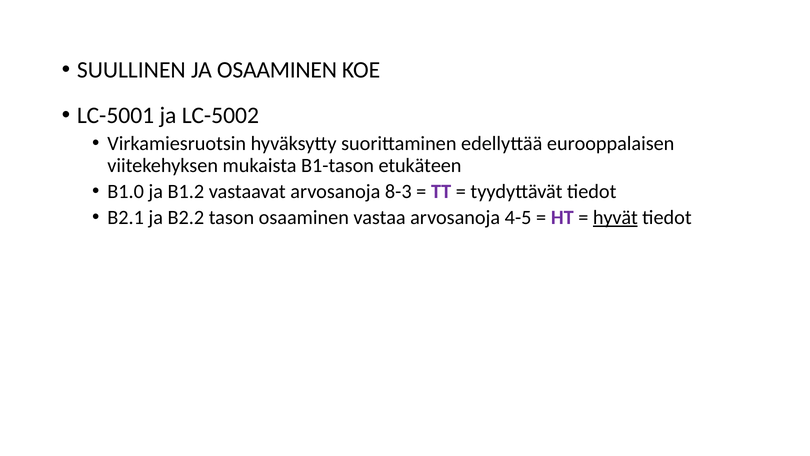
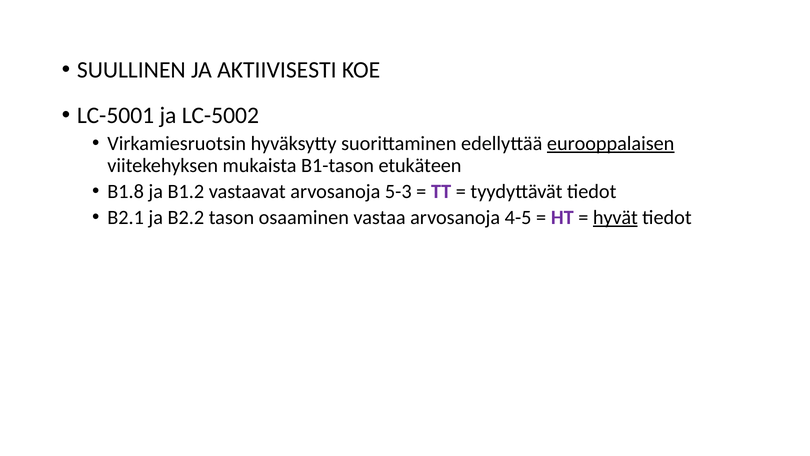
JA OSAAMINEN: OSAAMINEN -> AKTIIVISESTI
eurooppalaisen underline: none -> present
B1.0: B1.0 -> B1.8
8-3: 8-3 -> 5-3
